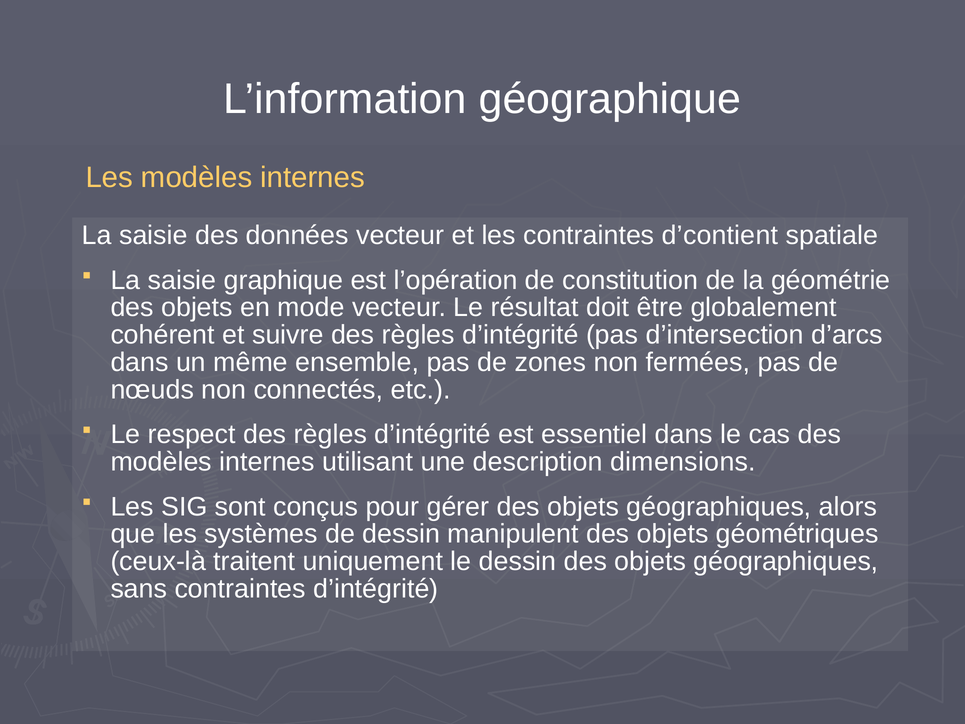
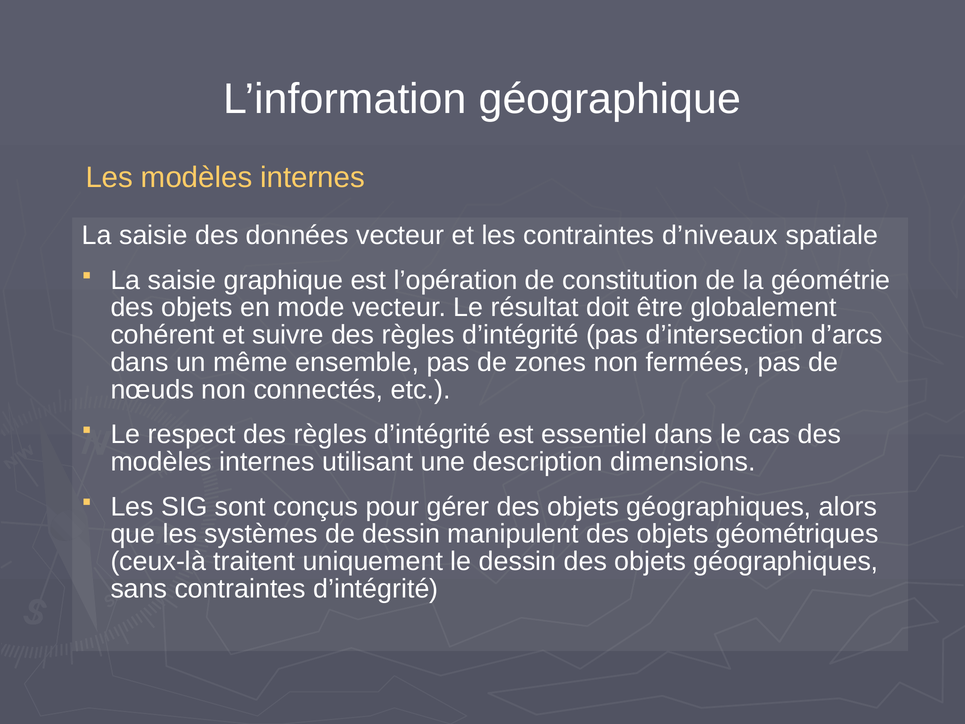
d’contient: d’contient -> d’niveaux
